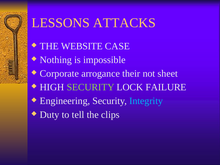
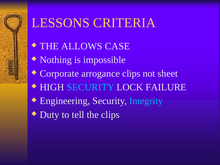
ATTACKS: ATTACKS -> CRITERIA
WEBSITE: WEBSITE -> ALLOWS
arrogance their: their -> clips
SECURITY at (91, 87) colour: light green -> light blue
